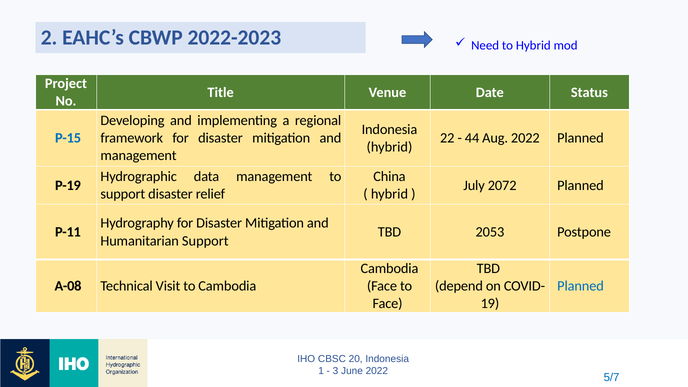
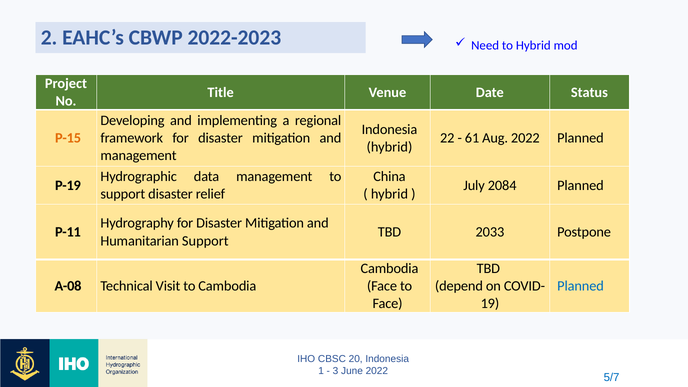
P-15 colour: blue -> orange
44: 44 -> 61
2072: 2072 -> 2084
2053: 2053 -> 2033
